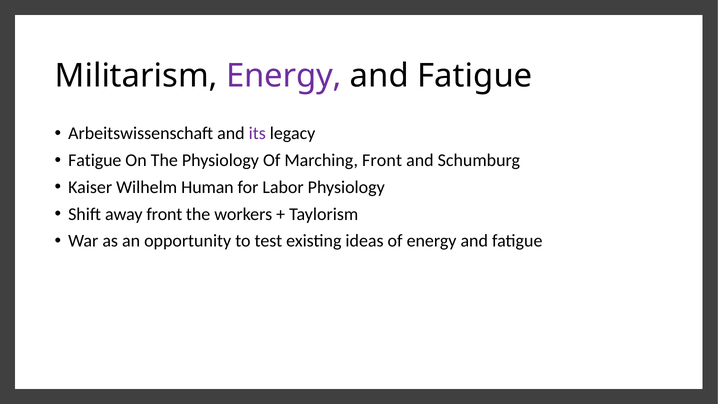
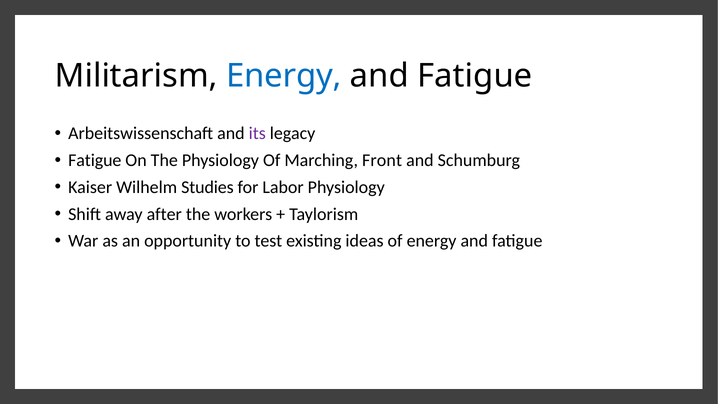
Energy at (284, 76) colour: purple -> blue
Human: Human -> Studies
away front: front -> after
